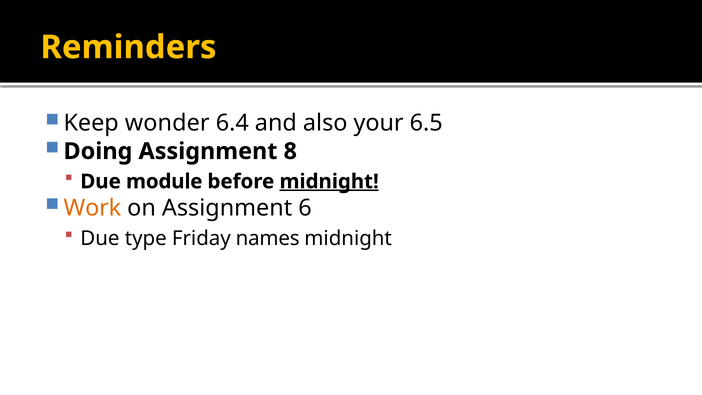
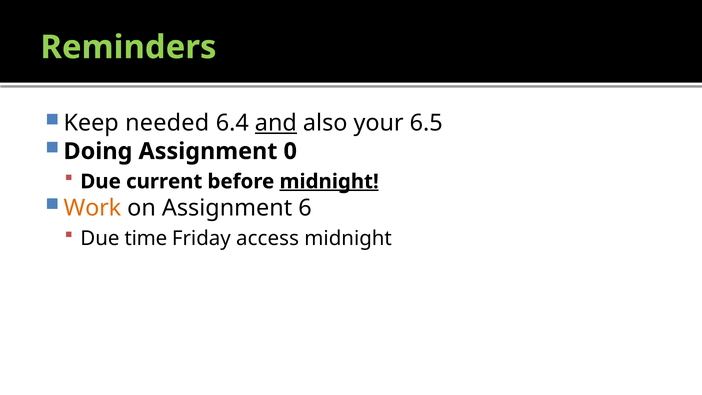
Reminders colour: yellow -> light green
wonder: wonder -> needed
and underline: none -> present
8: 8 -> 0
module: module -> current
type: type -> time
names: names -> access
